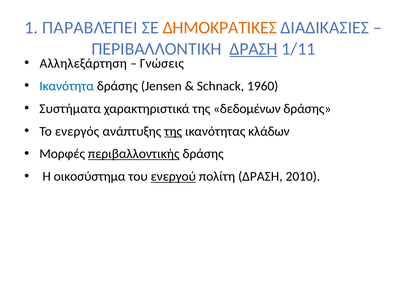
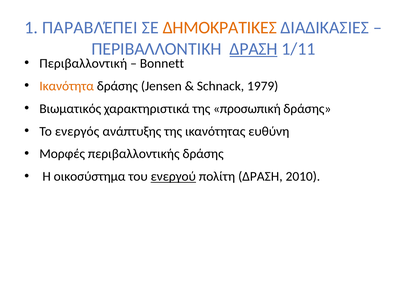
Αλληλεξάρτηση: Αλληλεξάρτηση -> Περιβαλλοντική
Γνώσεις: Γνώσεις -> Bonnett
Ικανότητα colour: blue -> orange
1960: 1960 -> 1979
Συστήματα: Συστήματα -> Βιωματικός
δεδομένων: δεδομένων -> προσωπική
της at (173, 132) underline: present -> none
κλάδων: κλάδων -> ευθύνη
περιβαλλοντικής underline: present -> none
